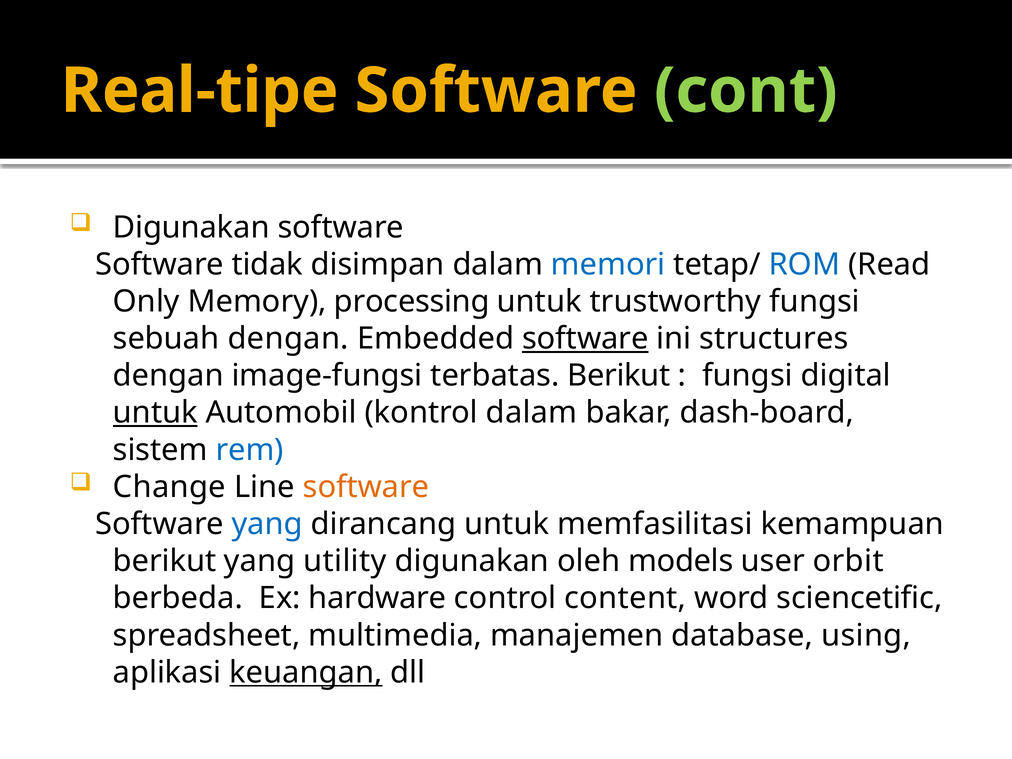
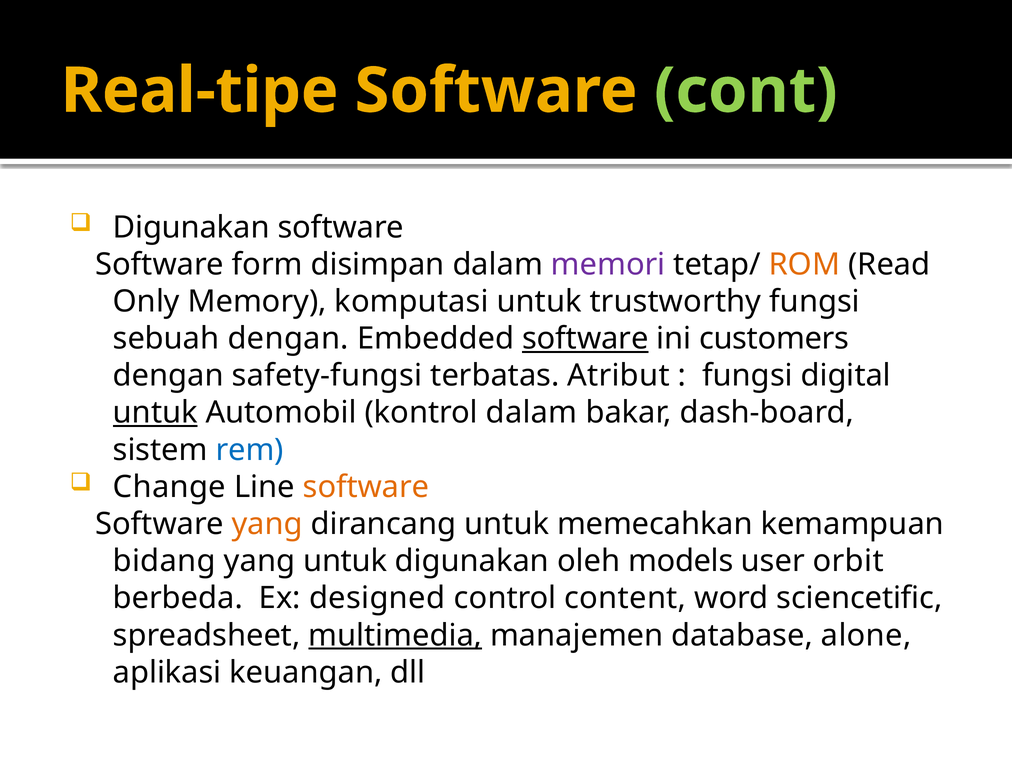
tidak: tidak -> form
memori colour: blue -> purple
ROM colour: blue -> orange
processing: processing -> komputasi
structures: structures -> customers
image-fungsi: image-fungsi -> safety-fungsi
terbatas Berikut: Berikut -> Atribut
yang at (267, 524) colour: blue -> orange
memfasilitasi: memfasilitasi -> memecahkan
berikut at (165, 561): berikut -> bidang
yang utility: utility -> untuk
hardware: hardware -> designed
multimedia underline: none -> present
using: using -> alone
keuangan underline: present -> none
